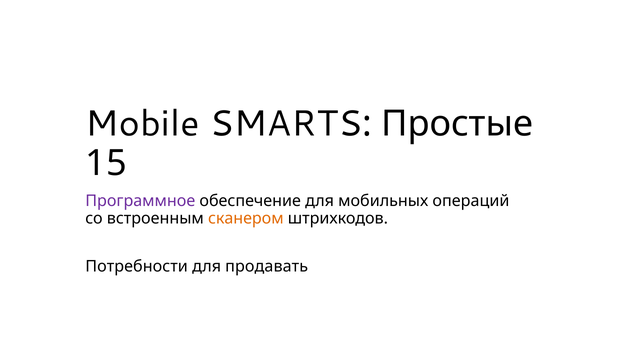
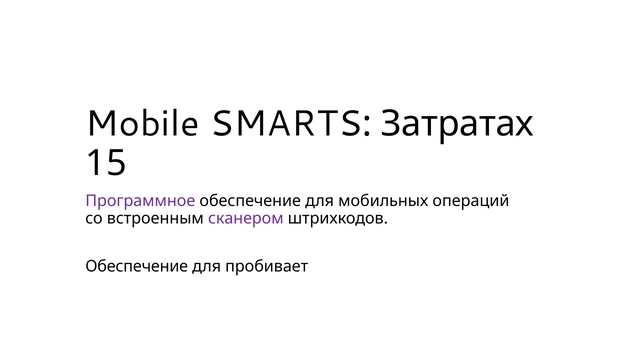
Простые: Простые -> Затратах
сканером colour: orange -> purple
Потребности at (137, 267): Потребности -> Обеспечение
продавать: продавать -> пробивает
